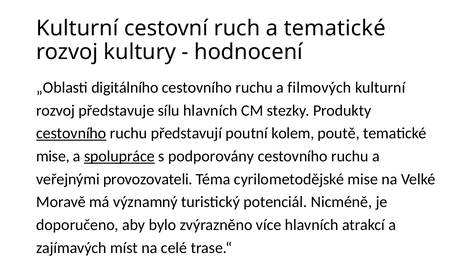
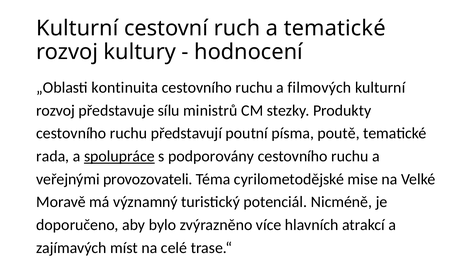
digitálního: digitálního -> kontinuita
sílu hlavních: hlavních -> ministrů
cestovního at (71, 133) underline: present -> none
kolem: kolem -> písma
mise at (53, 156): mise -> rada
